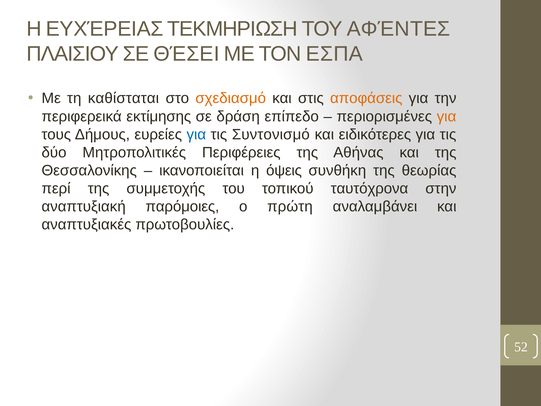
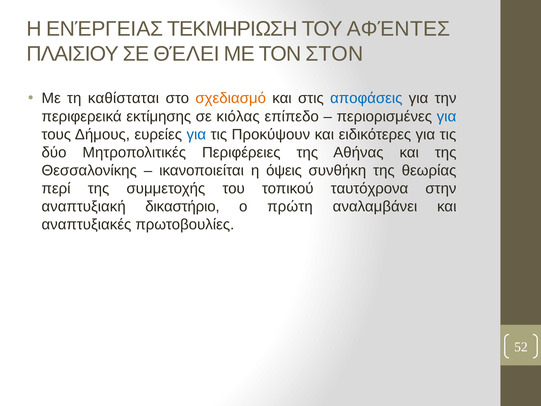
ΕΥΧΈΡΕΙΑΣ: ΕΥΧΈΡΕΙΑΣ -> ΕΝΈΡΓΕΙΑΣ
ΘΈΣΕΙ: ΘΈΣΕΙ -> ΘΈΛΕΙ
ΕΣΠΑ: ΕΣΠΑ -> ΣΤΟΝ
αποφάσεις colour: orange -> blue
δράση: δράση -> κιόλας
για at (446, 116) colour: orange -> blue
Συντονισμό: Συντονισμό -> Προκύψουν
παρόμοιες: παρόμοιες -> δικαστήριο
